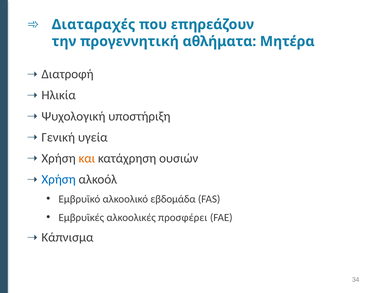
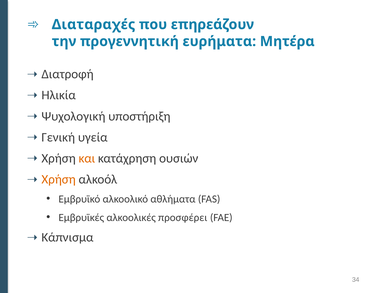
αθλήματα: αθλήματα -> ευρήματα
Χρήση at (59, 179) colour: blue -> orange
εβδομάδα: εβδομάδα -> αθλήματα
